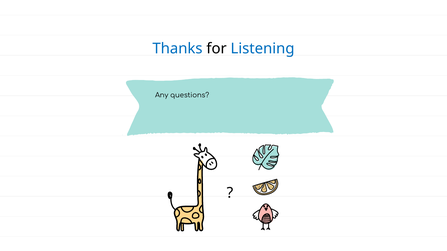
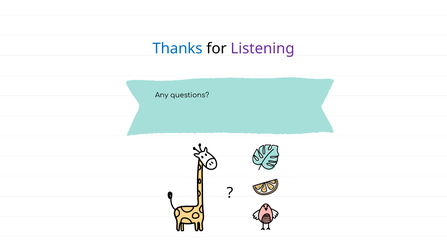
Listening colour: blue -> purple
